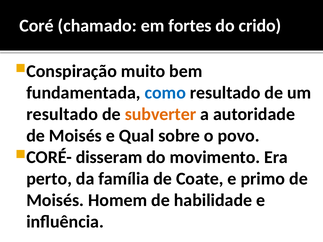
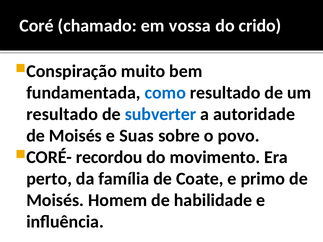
fortes: fortes -> vossa
subverter colour: orange -> blue
Qual: Qual -> Suas
disseram: disseram -> recordou
